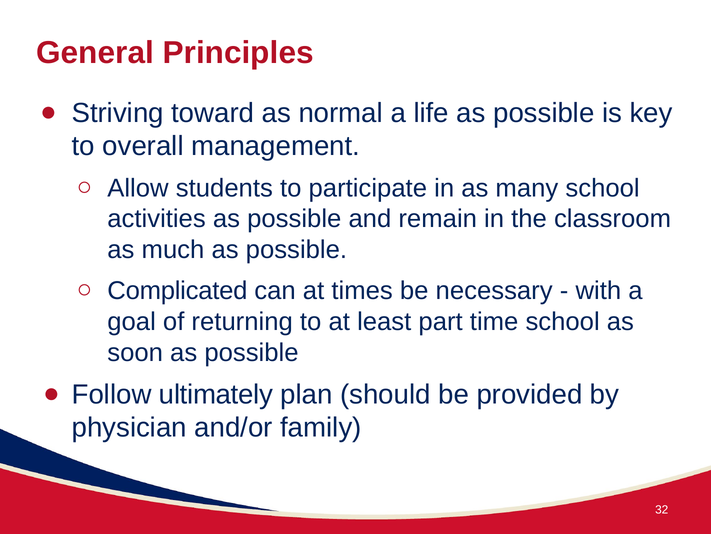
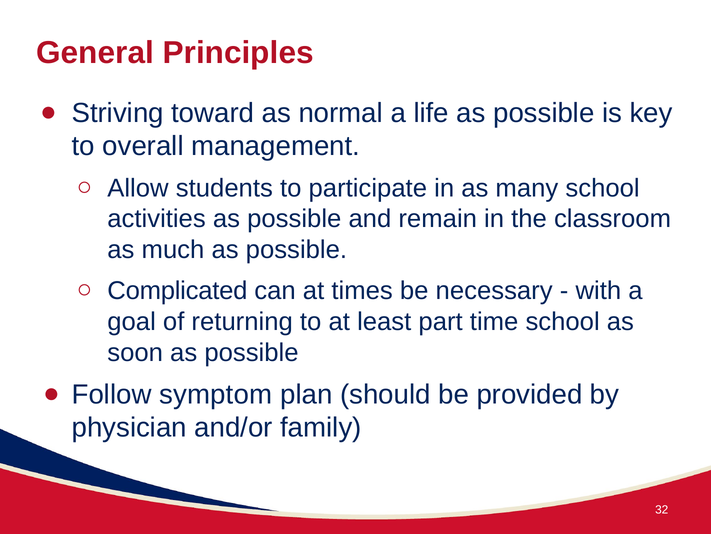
ultimately: ultimately -> symptom
